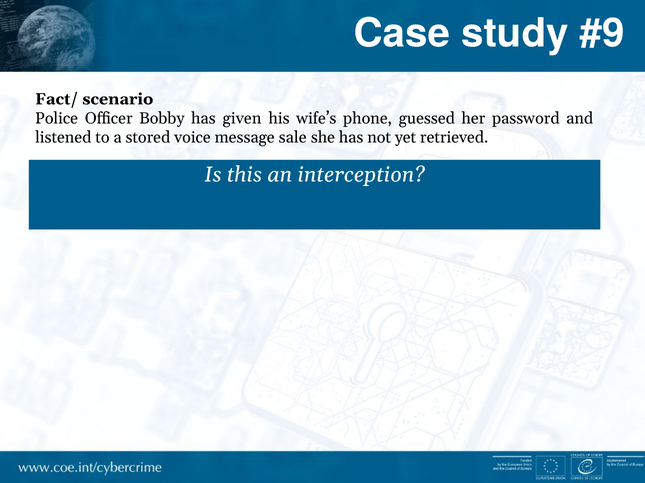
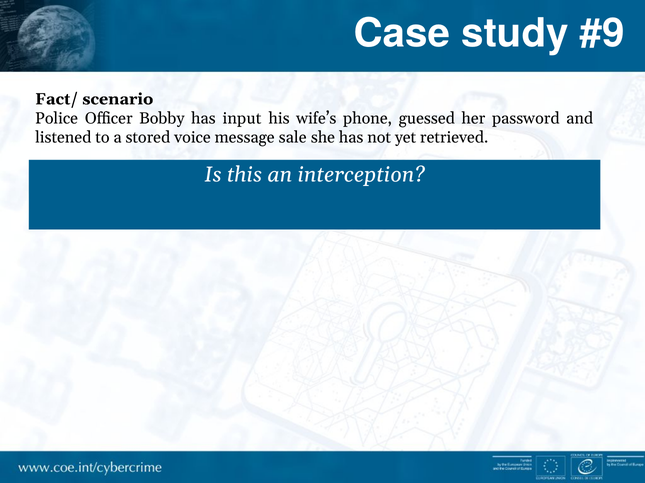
given: given -> input
